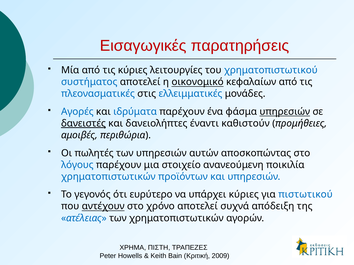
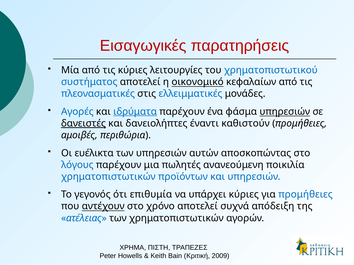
ιδρύματα underline: none -> present
πωλητές: πωλητές -> ευέλικτα
στοιχείο: στοιχείο -> πωλητές
ευρύτερο: ευρύτερο -> επιθυμία
για πιστωτικού: πιστωτικού -> προμήθειες
